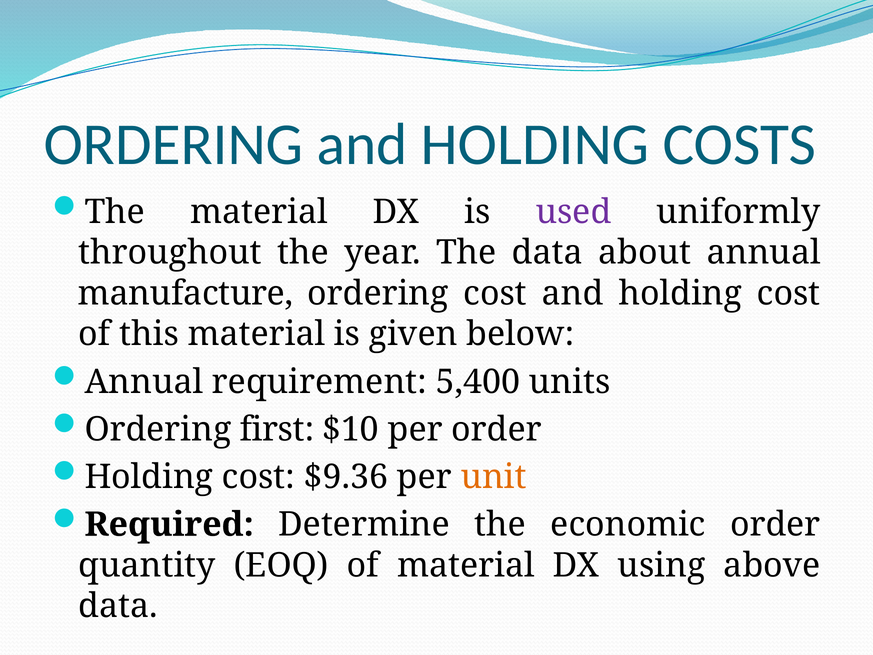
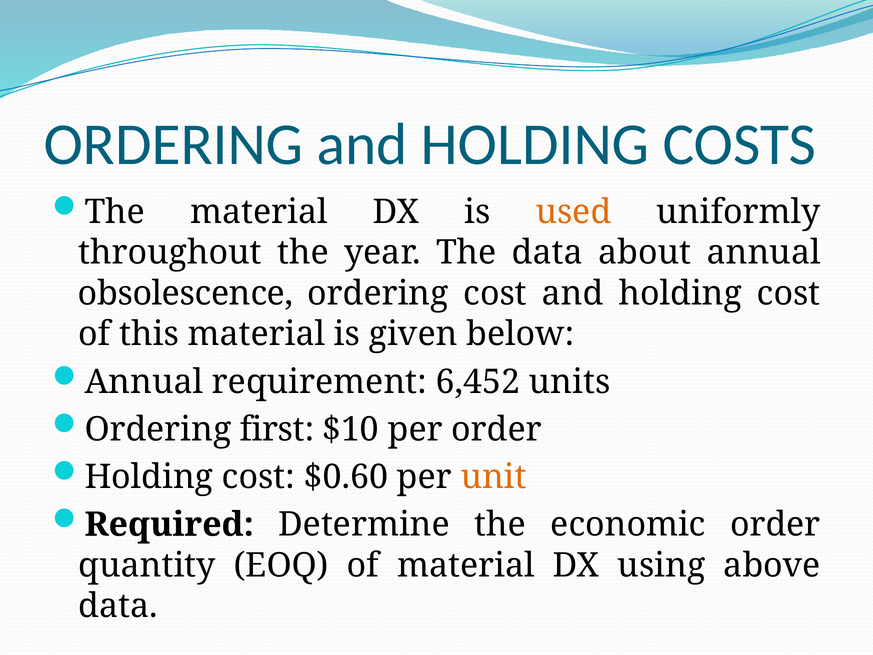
used colour: purple -> orange
manufacture: manufacture -> obsolescence
5,400: 5,400 -> 6,452
$9.36: $9.36 -> $0.60
